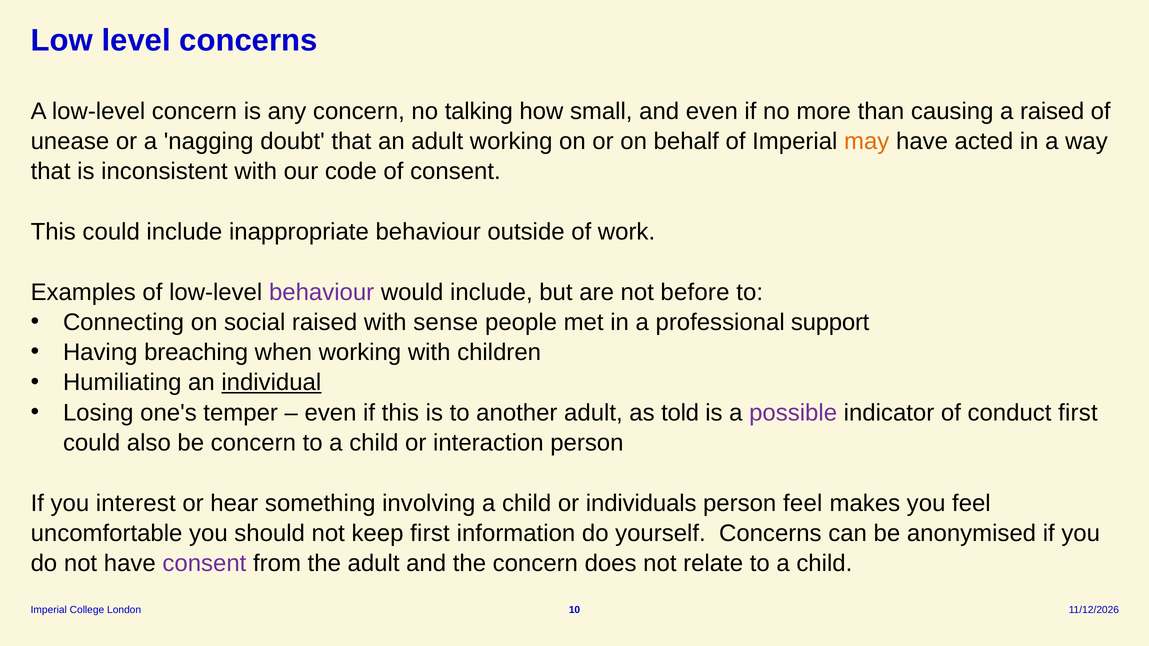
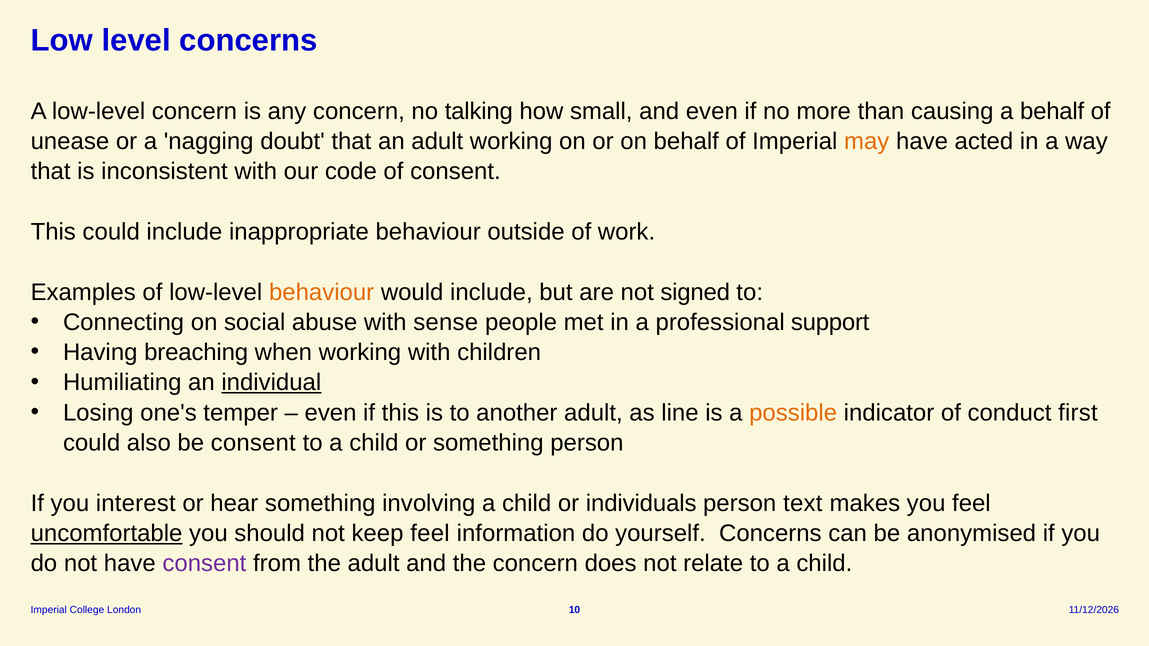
a raised: raised -> behalf
behaviour at (322, 292) colour: purple -> orange
before: before -> signed
social raised: raised -> abuse
told: told -> line
possible colour: purple -> orange
be concern: concern -> consent
or interaction: interaction -> something
person feel: feel -> text
uncomfortable underline: none -> present
keep first: first -> feel
